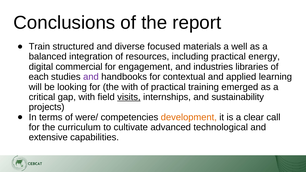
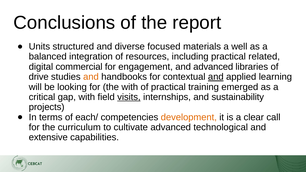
Train: Train -> Units
energy: energy -> related
and industries: industries -> advanced
each: each -> drive
and at (91, 77) colour: purple -> orange
and at (216, 77) underline: none -> present
were/: were/ -> each/
